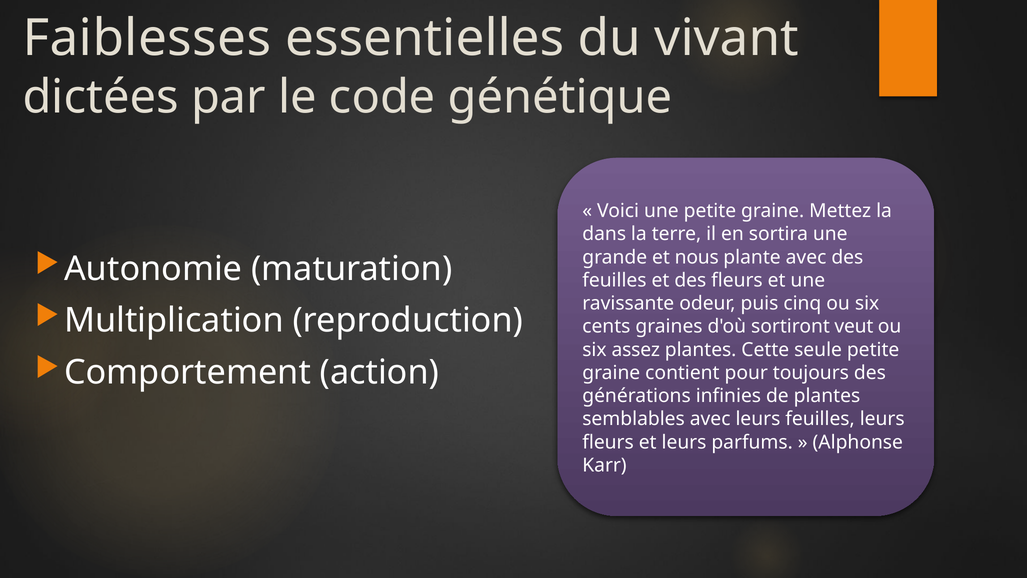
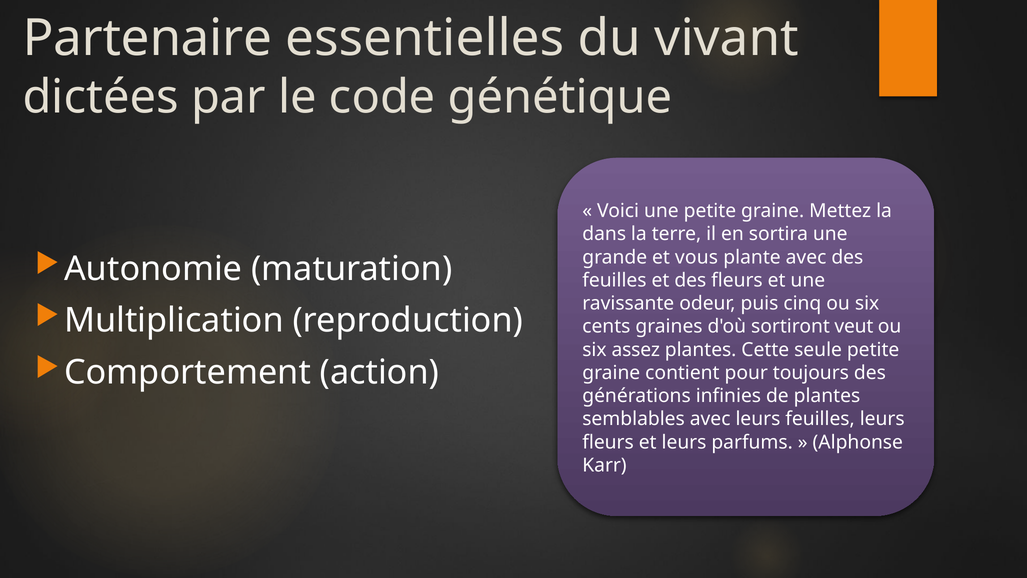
Faiblesses: Faiblesses -> Partenaire
nous: nous -> vous
